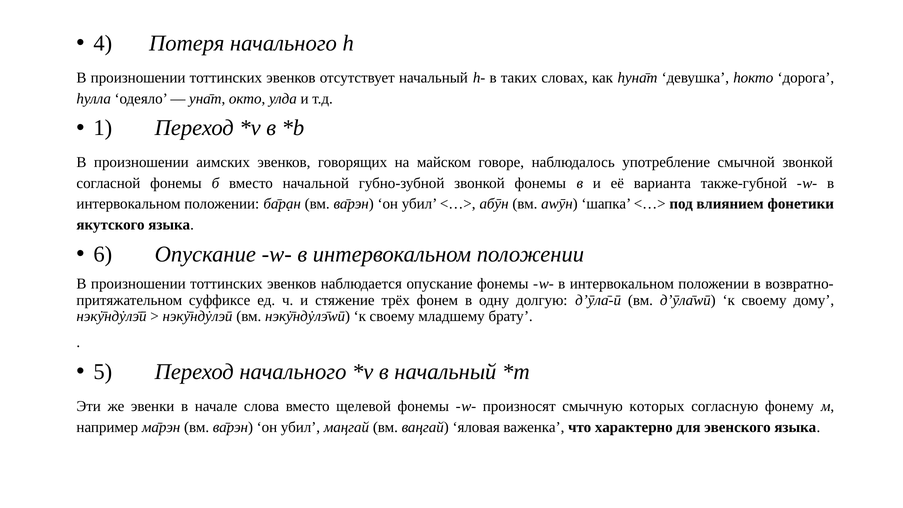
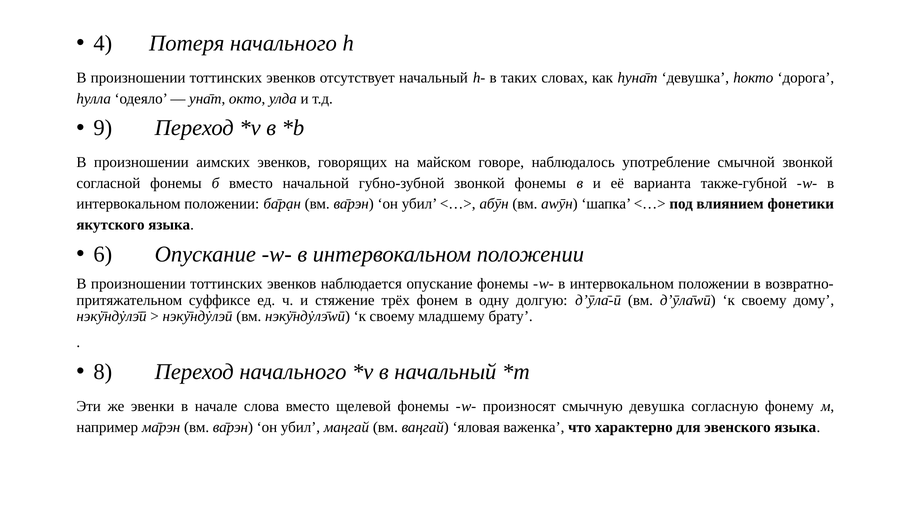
1: 1 -> 9
5: 5 -> 8
смычную которых: которых -> девушка
